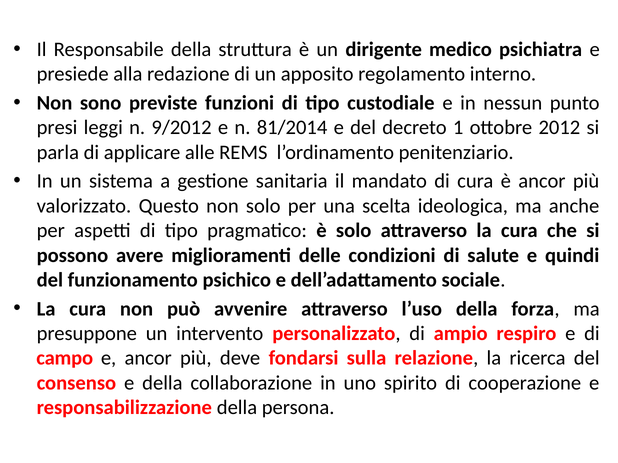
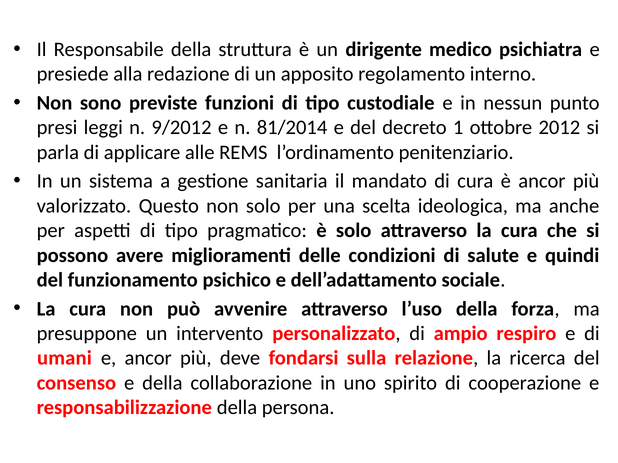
campo: campo -> umani
